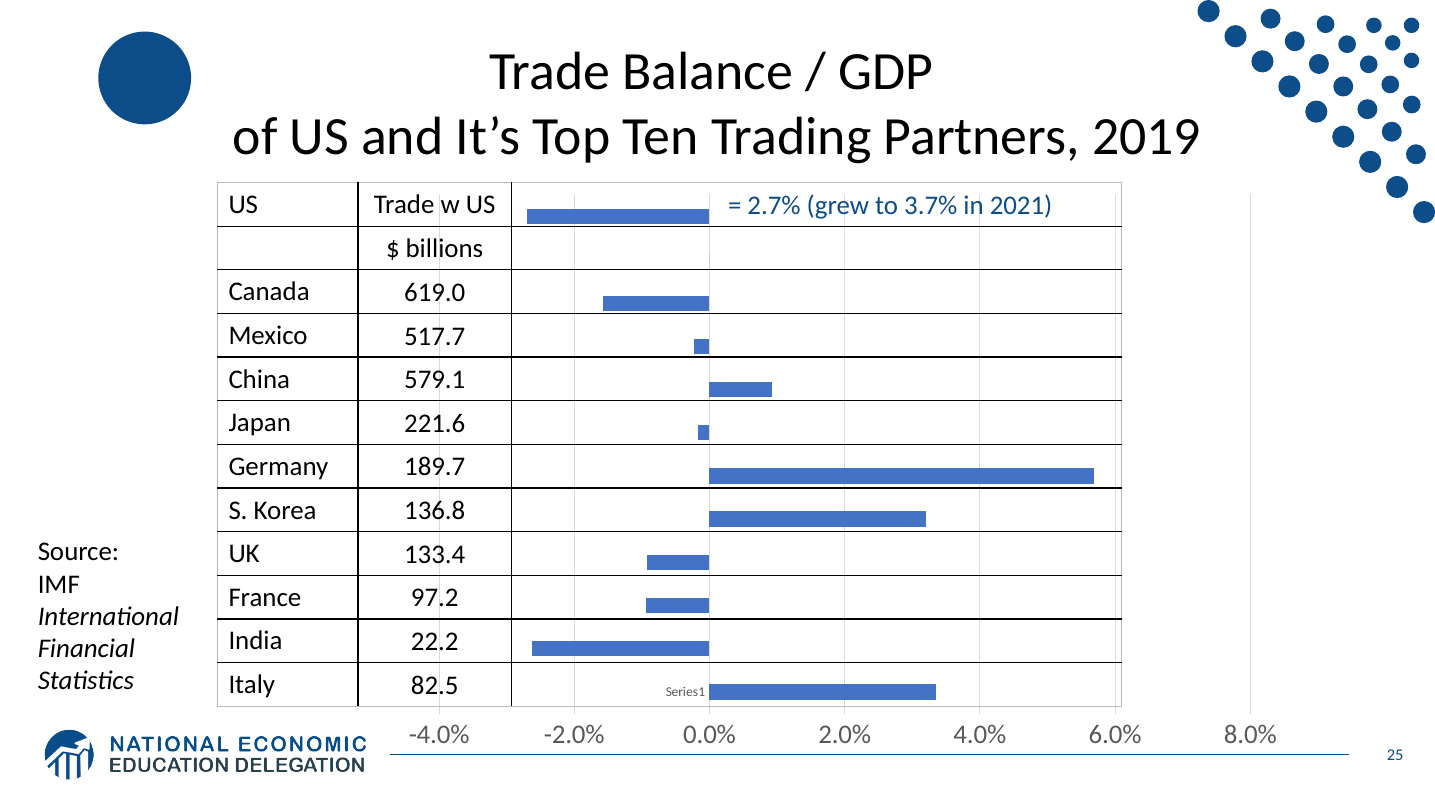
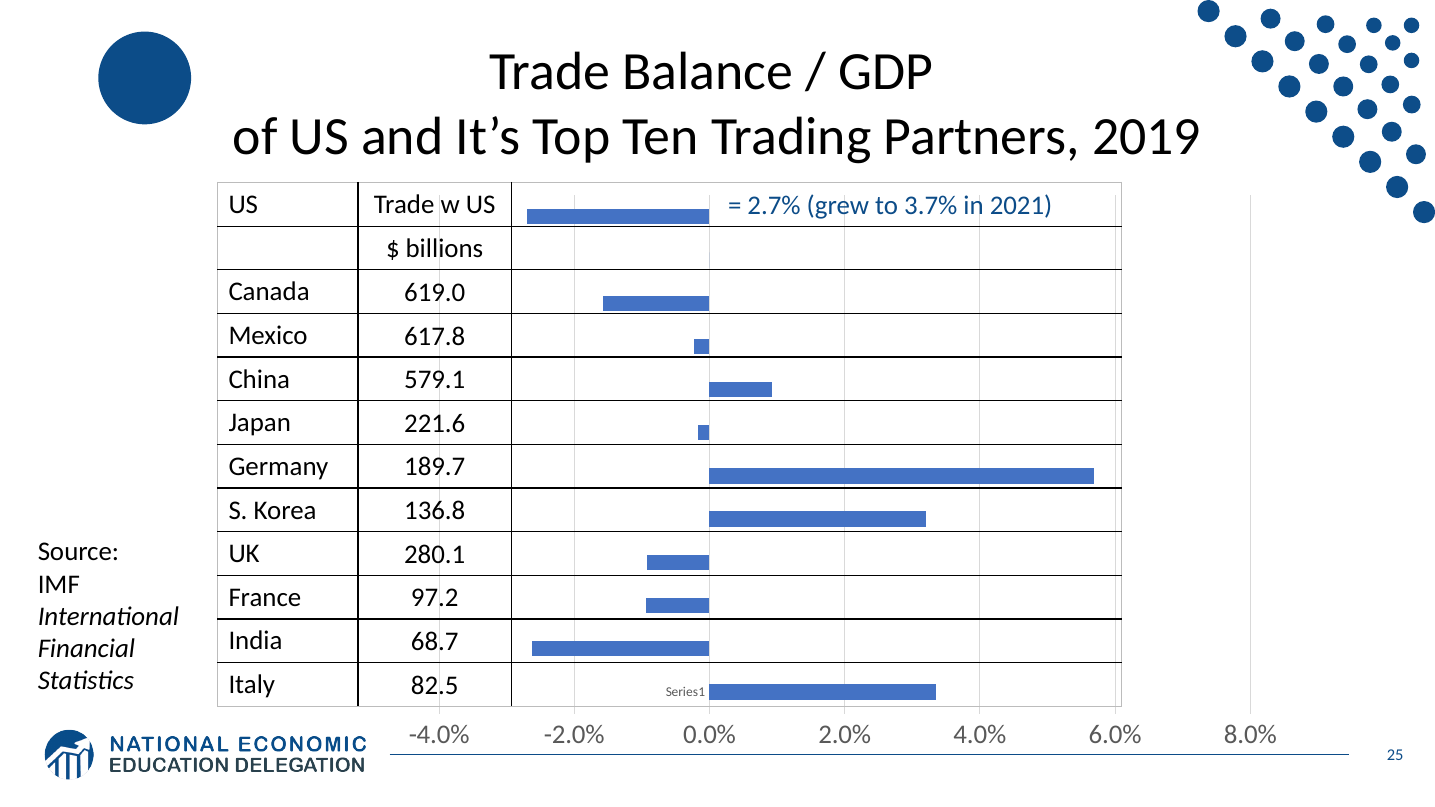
517.7: 517.7 -> 617.8
133.4: 133.4 -> 280.1
22.2: 22.2 -> 68.7
